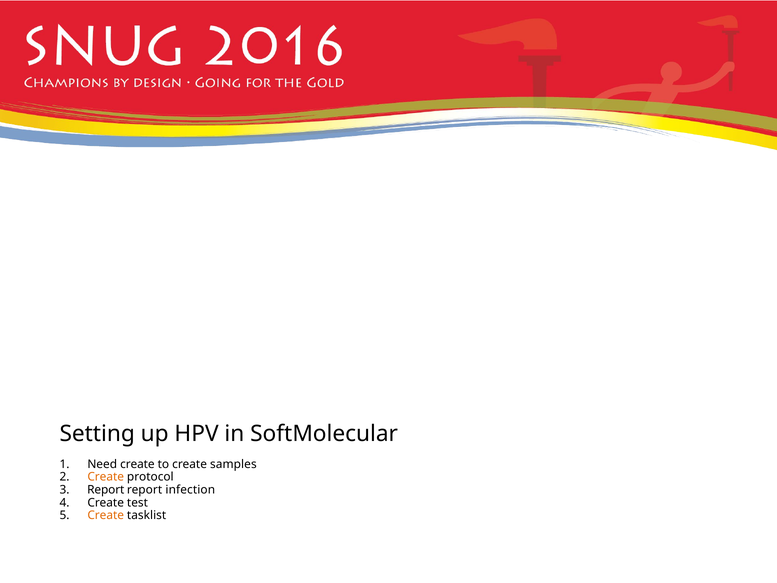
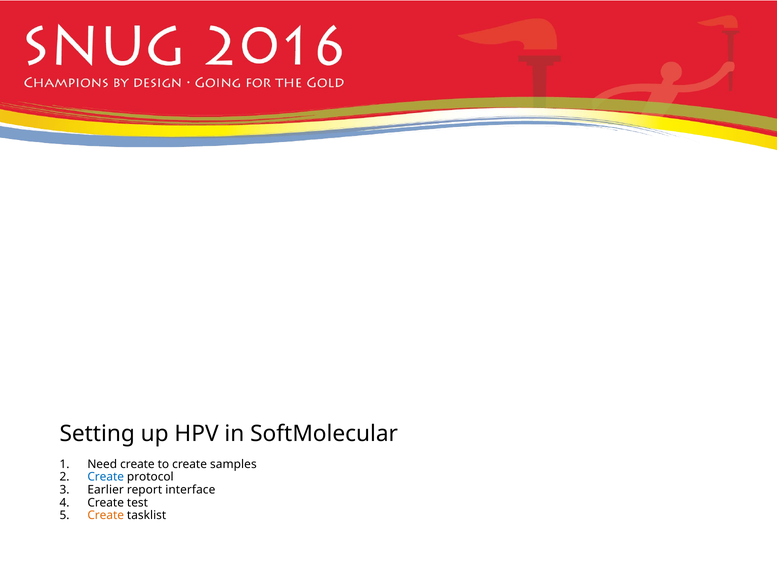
Create at (106, 477) colour: orange -> blue
3 Report: Report -> Earlier
infection: infection -> interface
